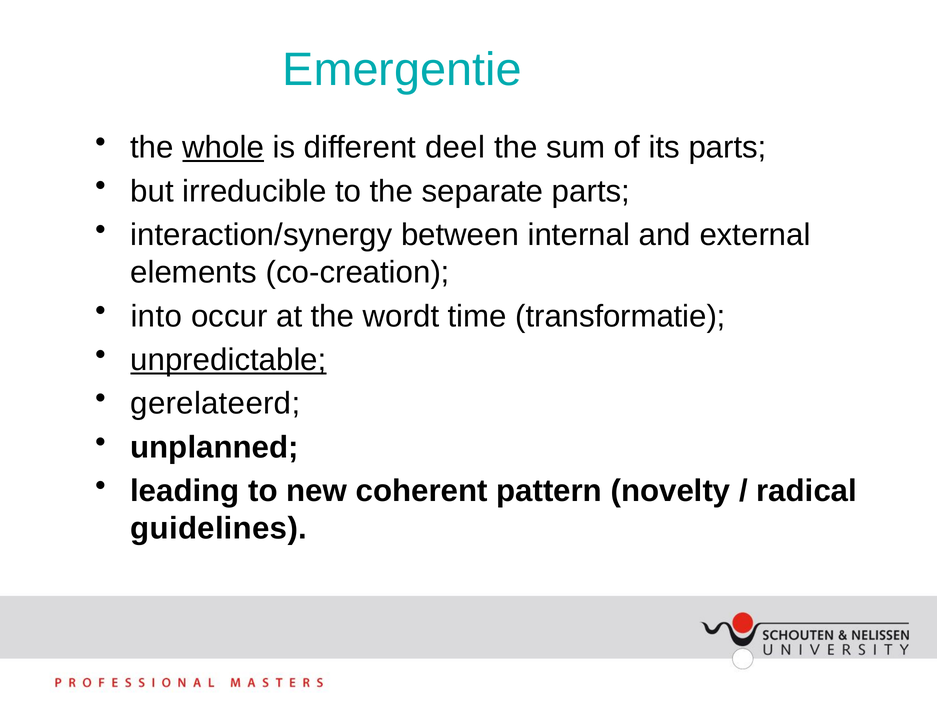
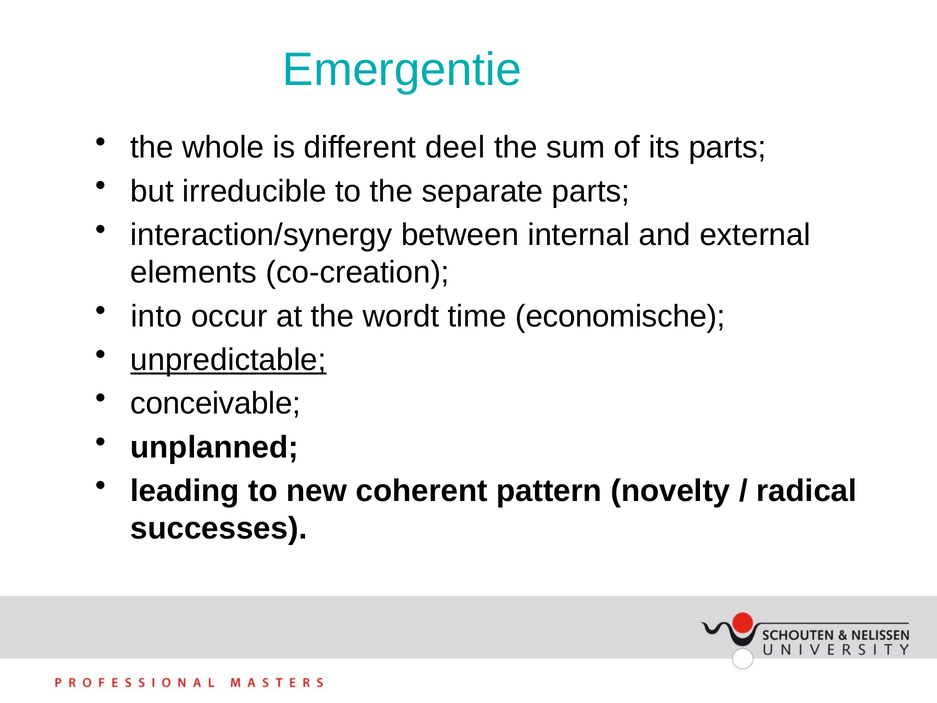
whole underline: present -> none
transformatie: transformatie -> economische
gerelateerd: gerelateerd -> conceivable
guidelines: guidelines -> successes
